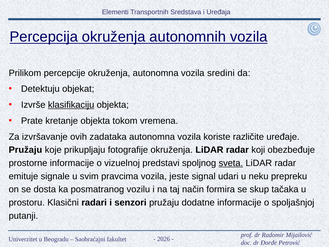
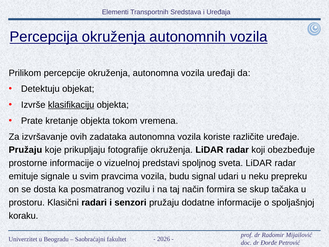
sredini: sredini -> uređaji
sveta underline: present -> none
jeste: jeste -> budu
putanji: putanji -> koraku
